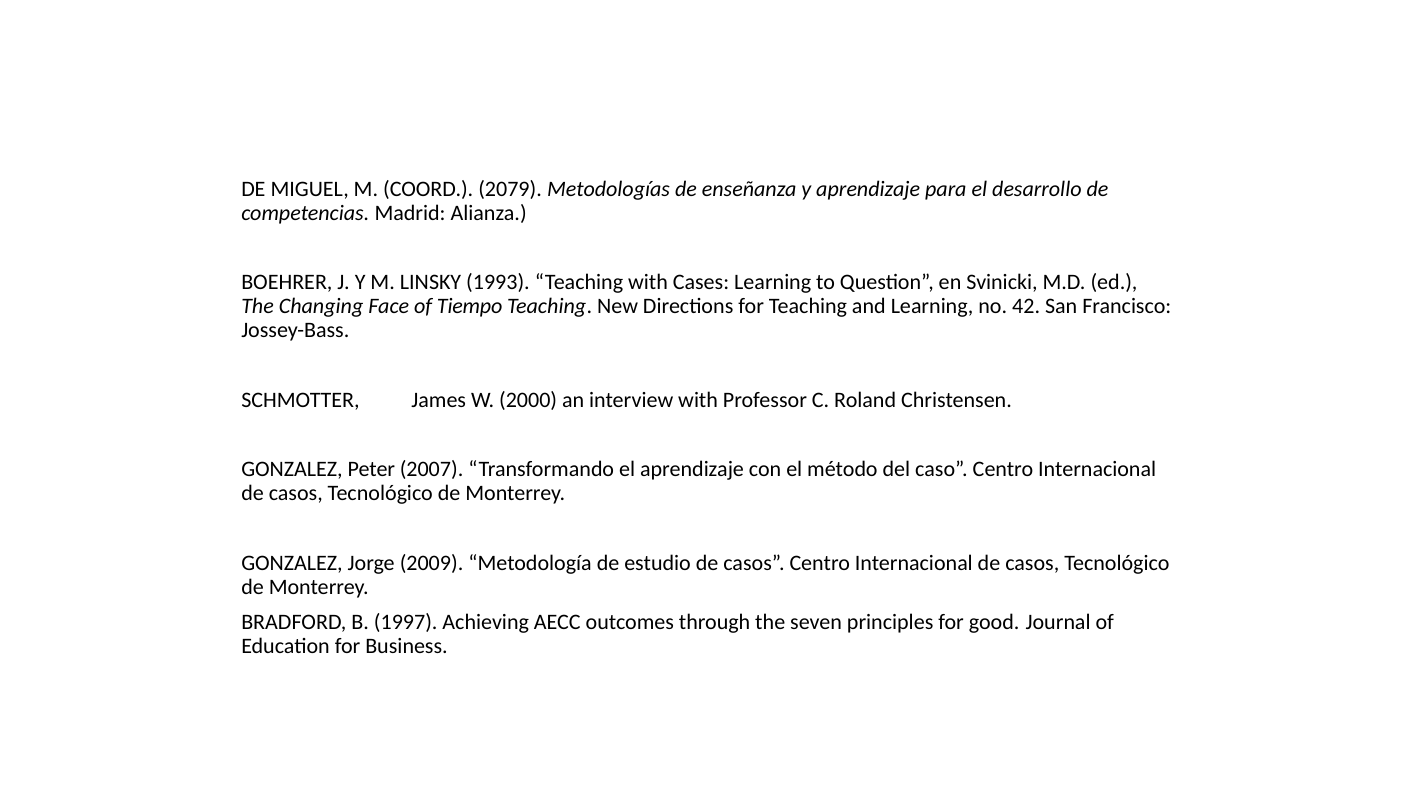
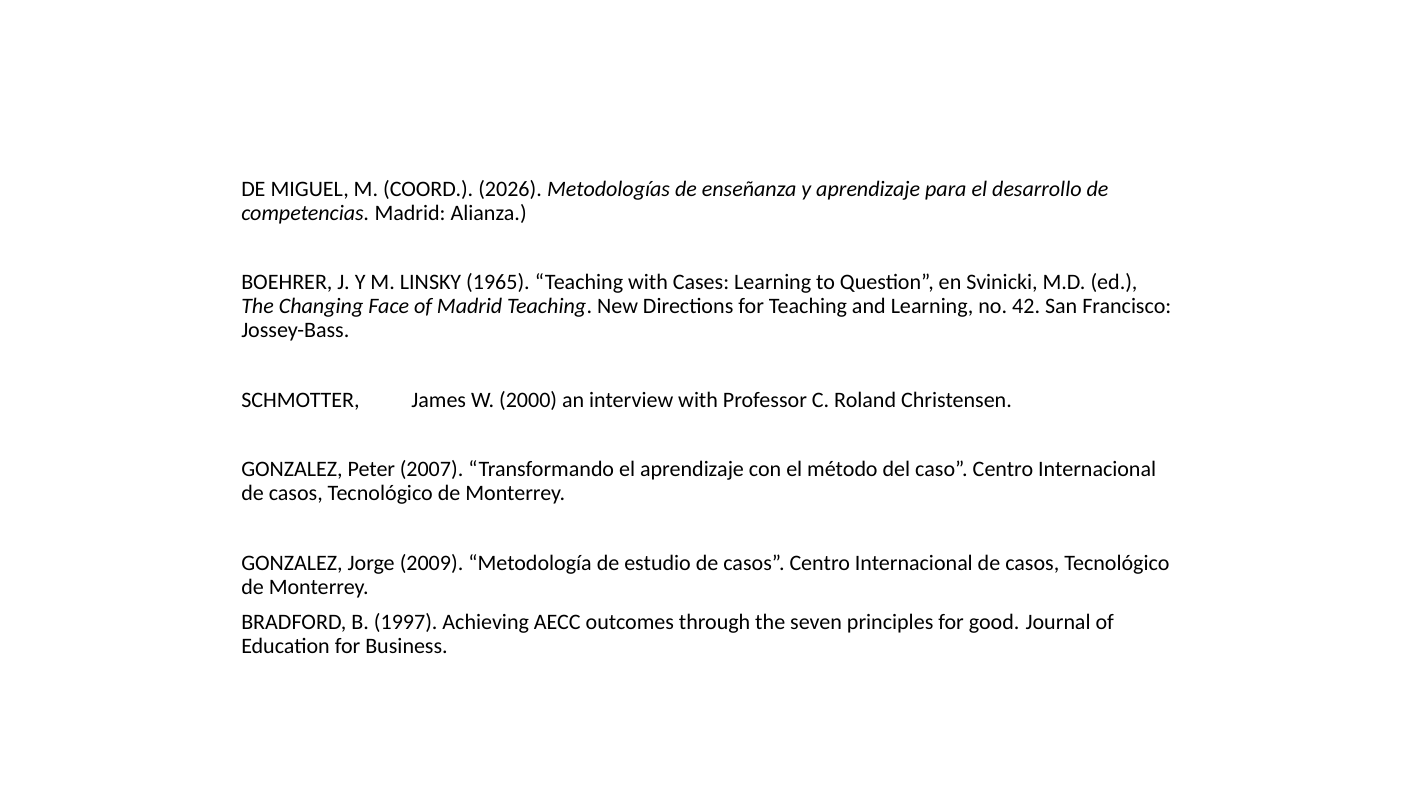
2079: 2079 -> 2026
1993: 1993 -> 1965
of Tiempo: Tiempo -> Madrid
